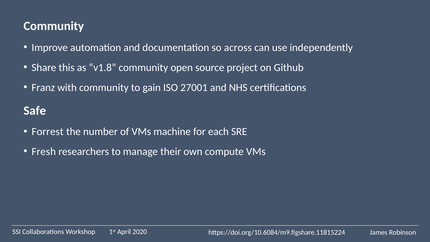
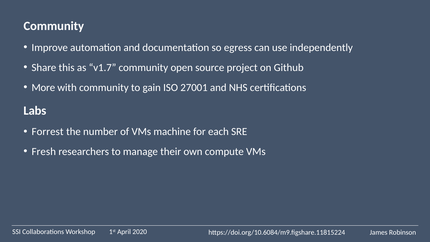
across: across -> egress
v1.8: v1.8 -> v1.7
Franz: Franz -> More
Safe: Safe -> Labs
